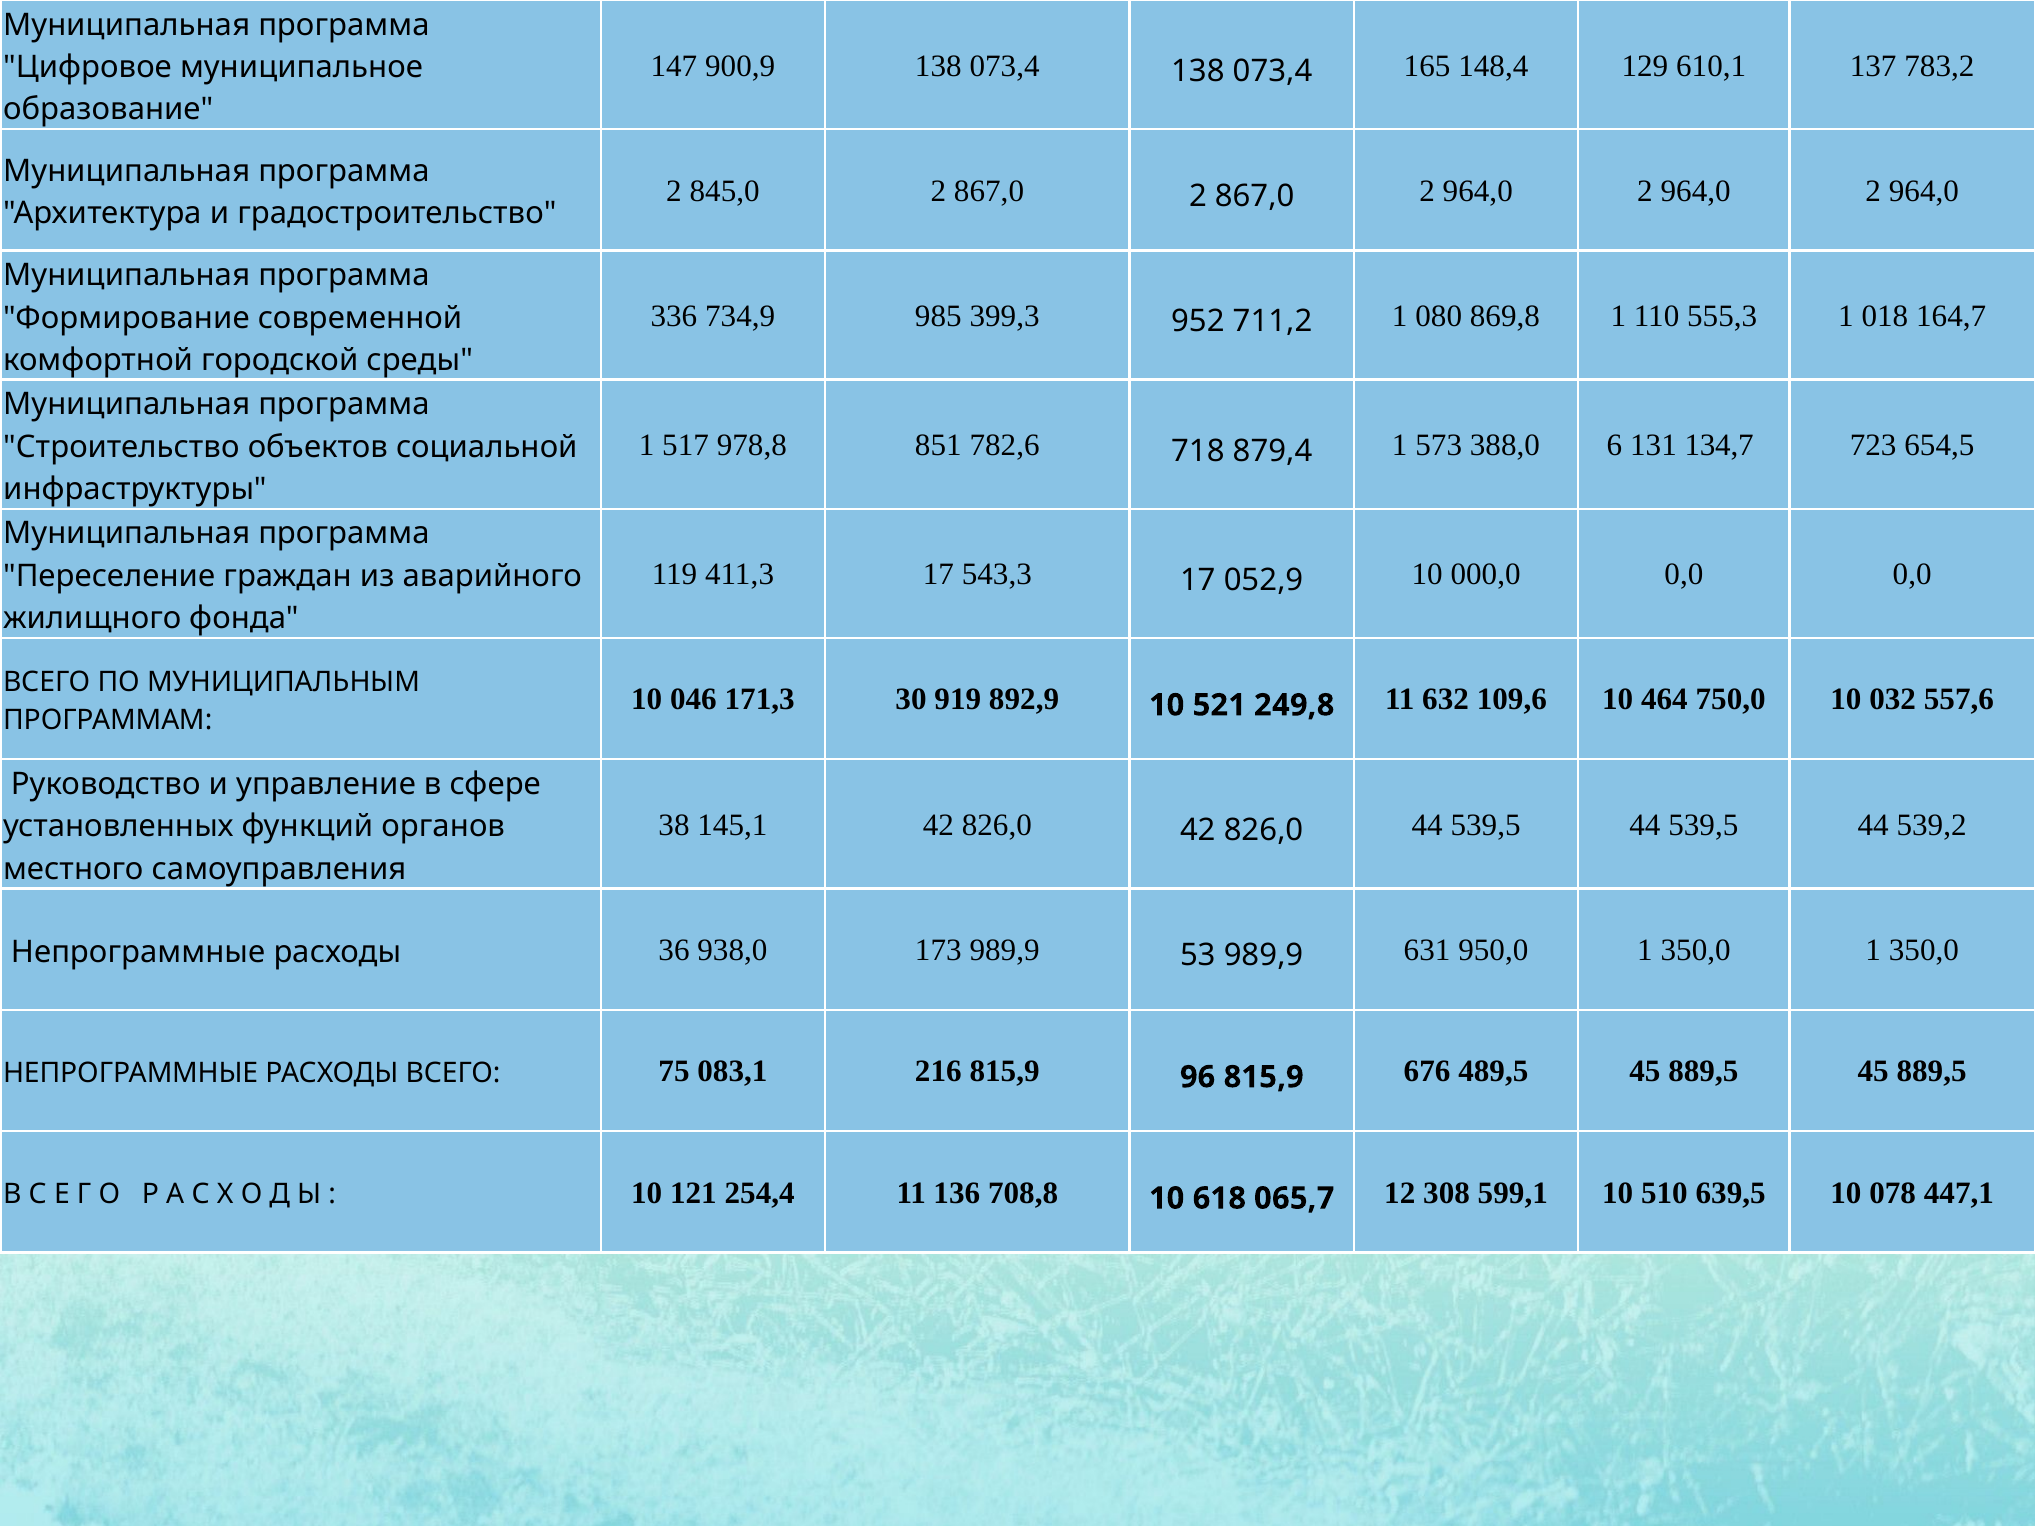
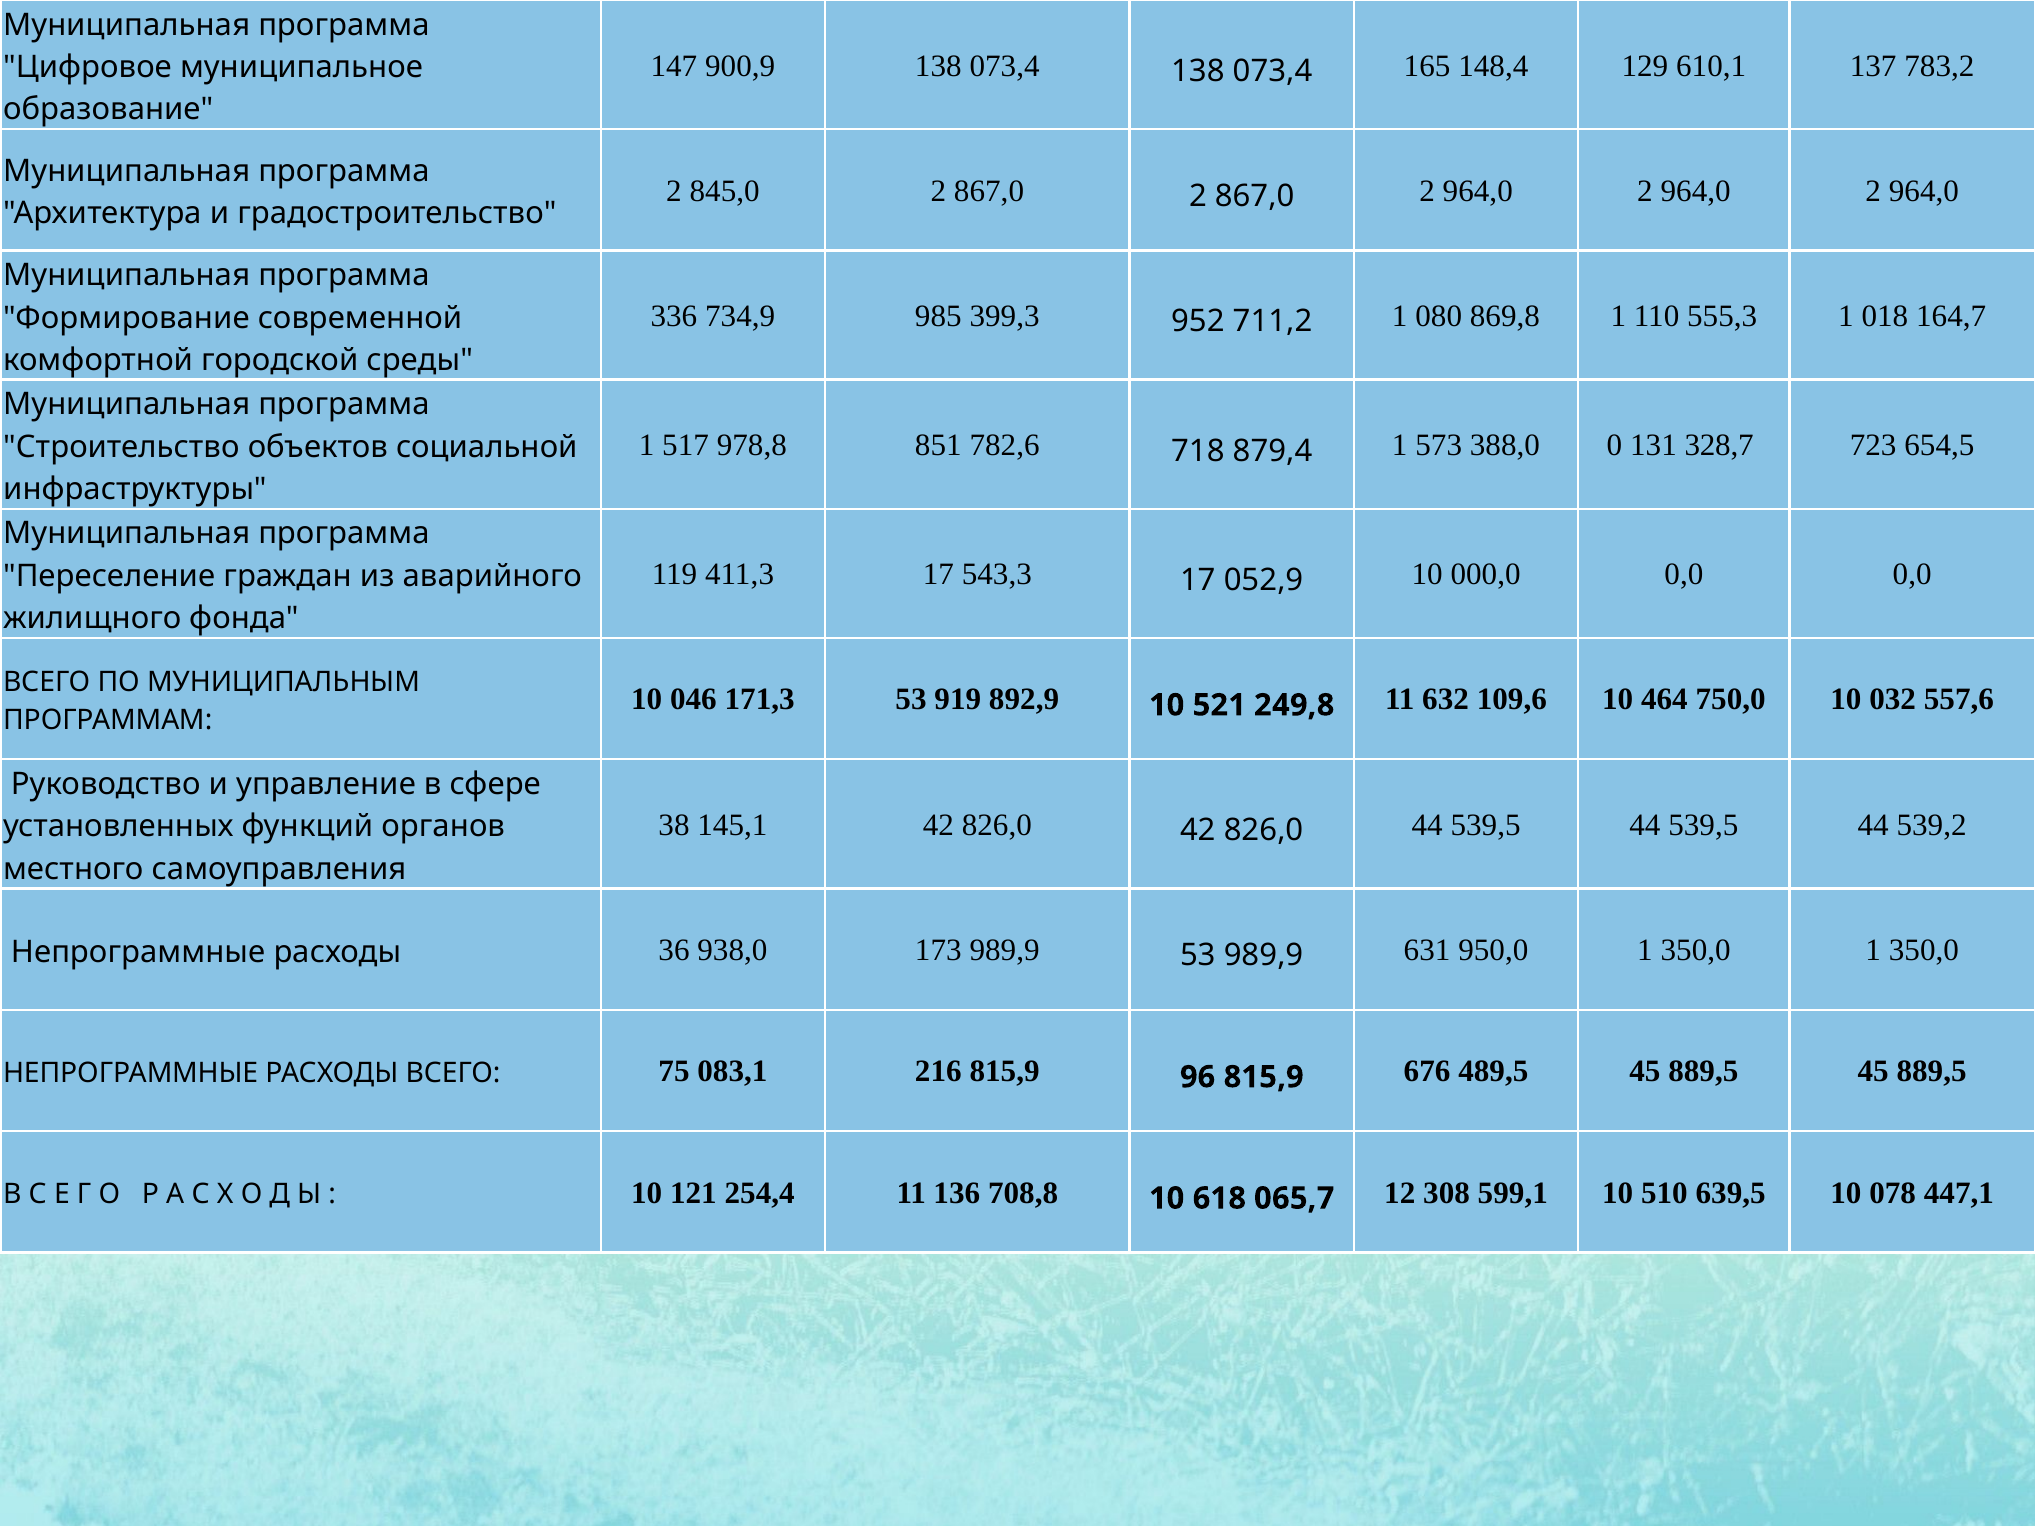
6: 6 -> 0
134,7: 134,7 -> 328,7
171,3 30: 30 -> 53
